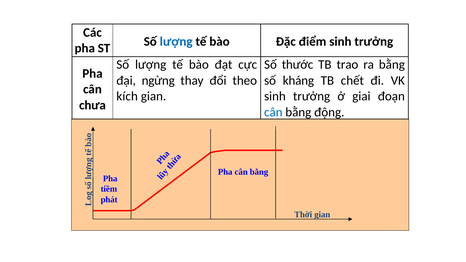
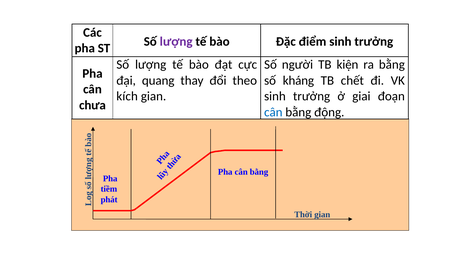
lượng at (176, 42) colour: blue -> purple
thước: thước -> người
trao: trao -> kiện
ngừng: ngừng -> quang
